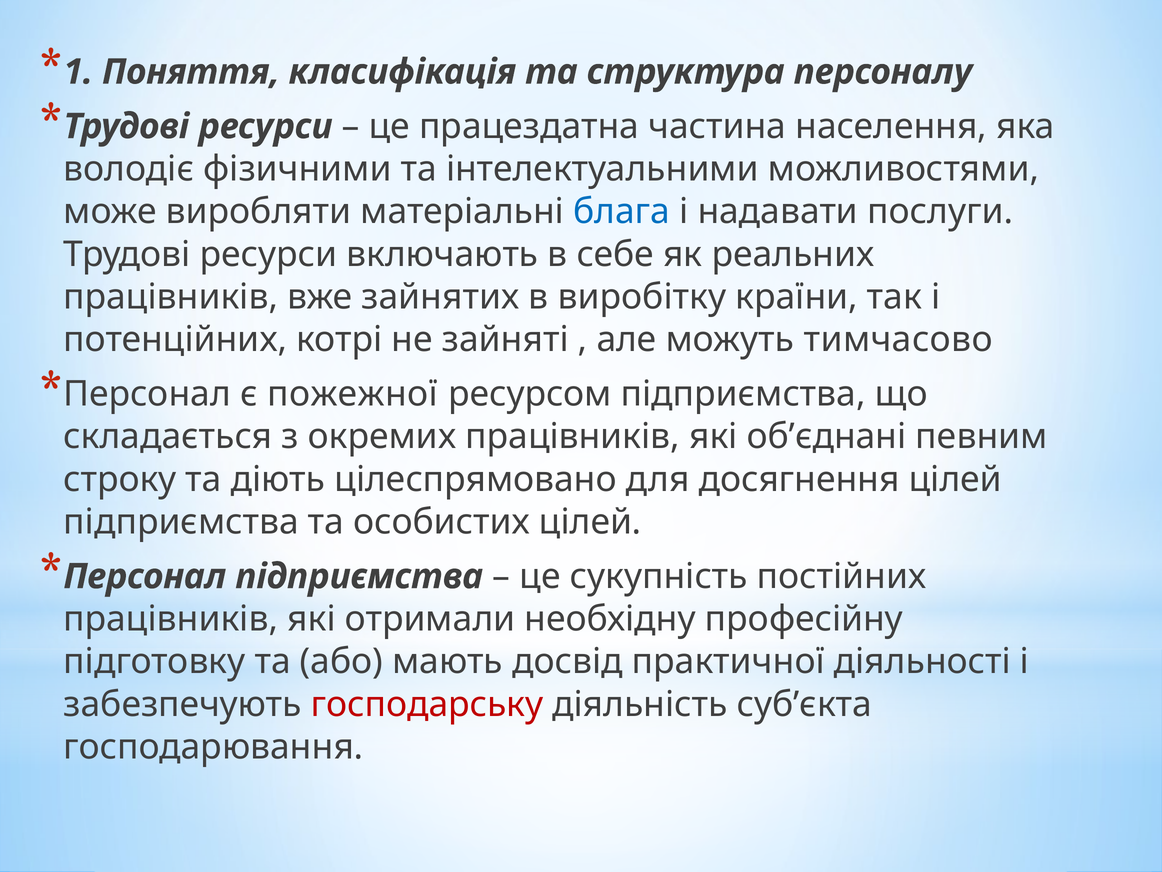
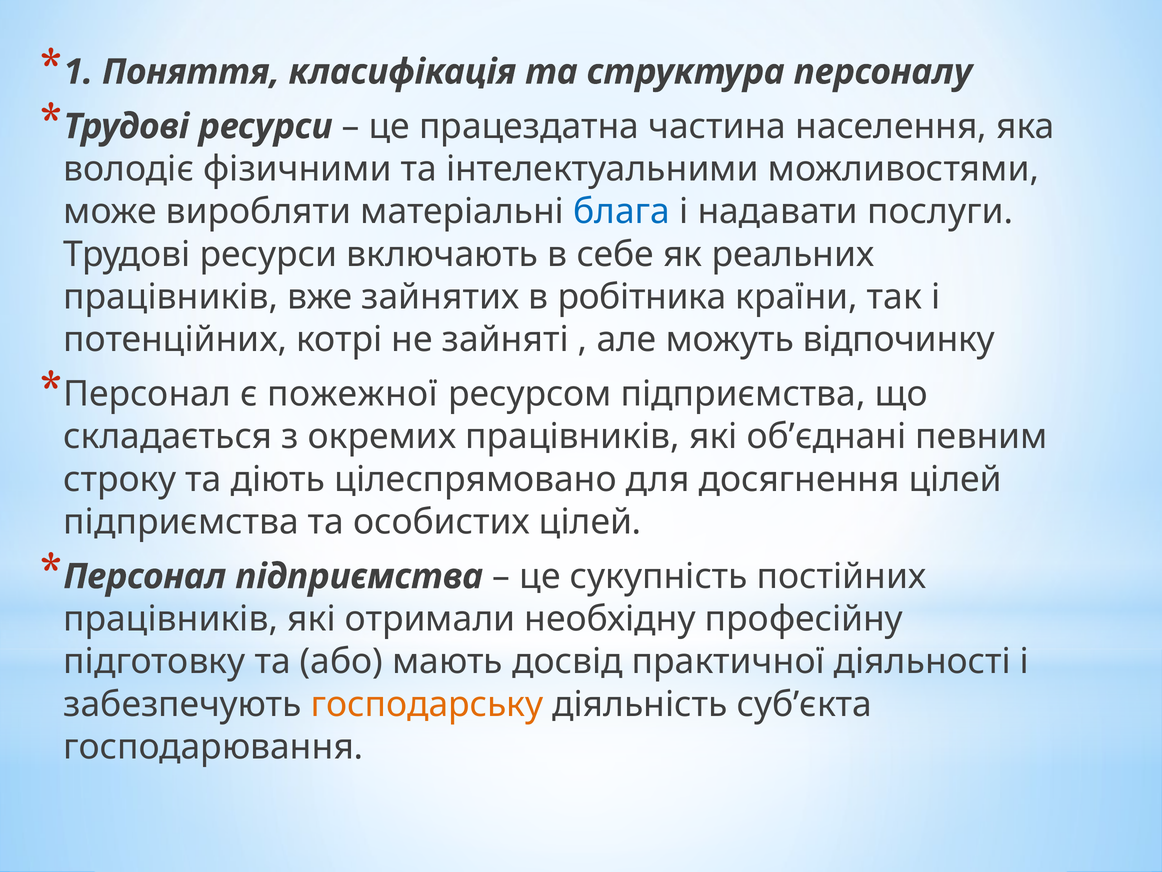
виробітку: виробітку -> робітника
тимчасово: тимчасово -> відпочинку
господарську colour: red -> orange
